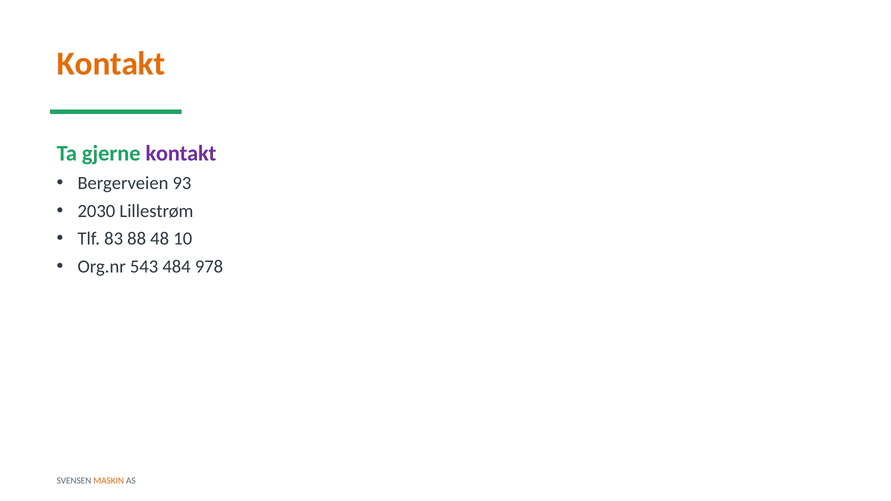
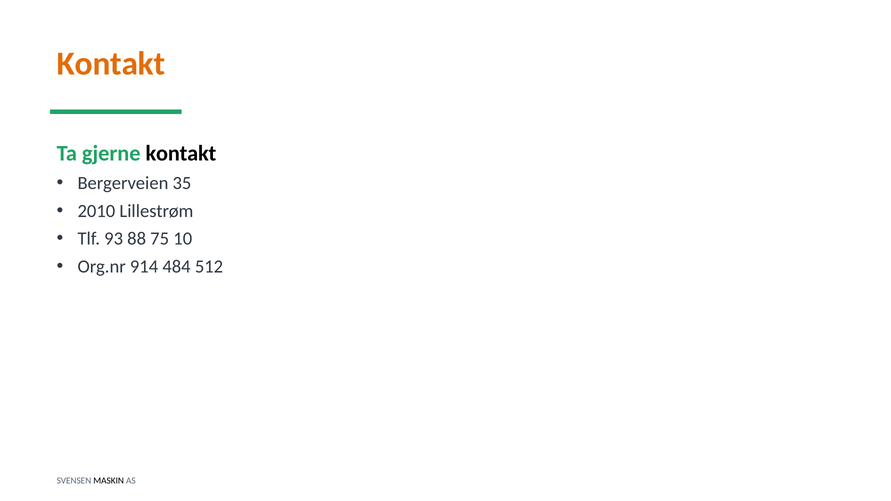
kontakt at (181, 153) colour: purple -> black
93: 93 -> 35
2030: 2030 -> 2010
83: 83 -> 93
48: 48 -> 75
543: 543 -> 914
978: 978 -> 512
MASKIN colour: orange -> black
